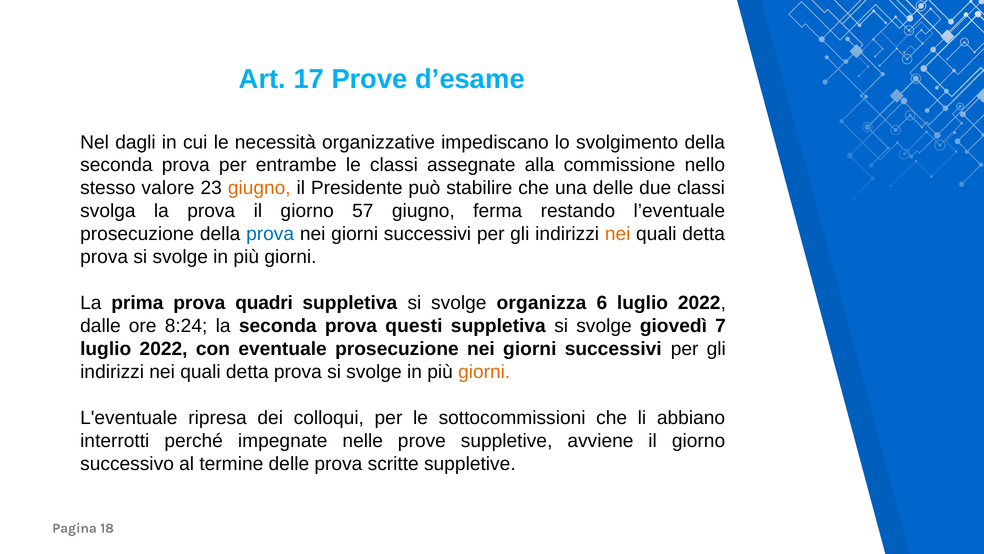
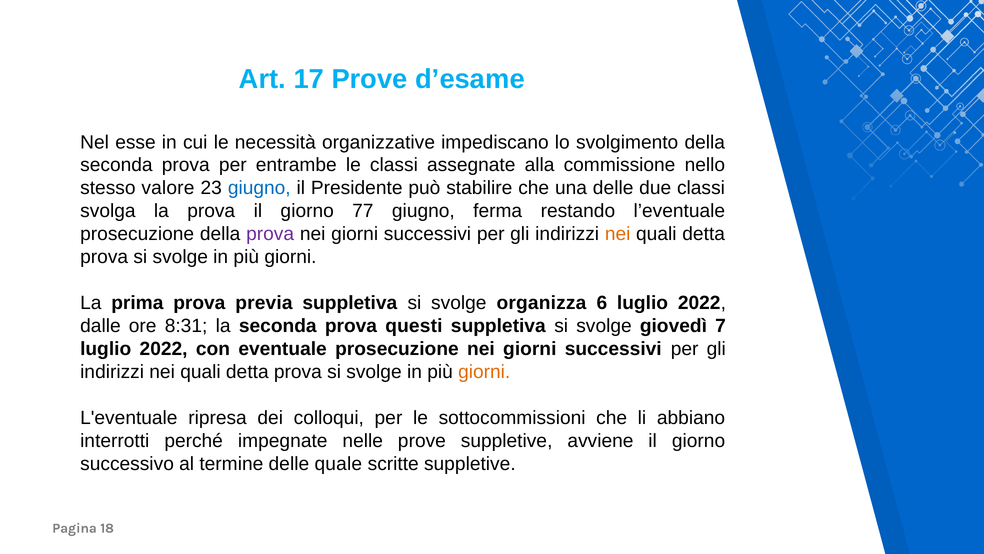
dagli: dagli -> esse
giugno at (259, 188) colour: orange -> blue
57: 57 -> 77
prova at (270, 234) colour: blue -> purple
quadri: quadri -> previa
8:24: 8:24 -> 8:31
delle prova: prova -> quale
